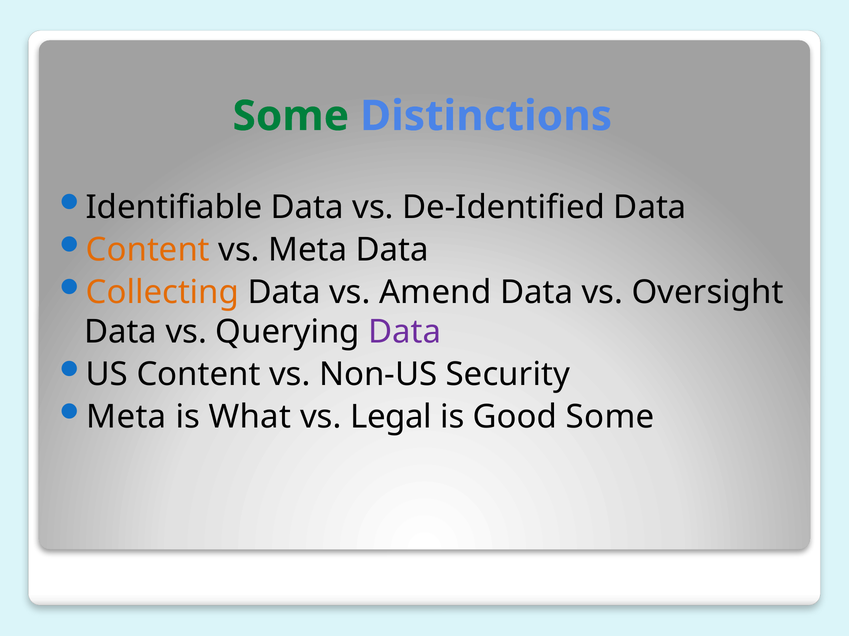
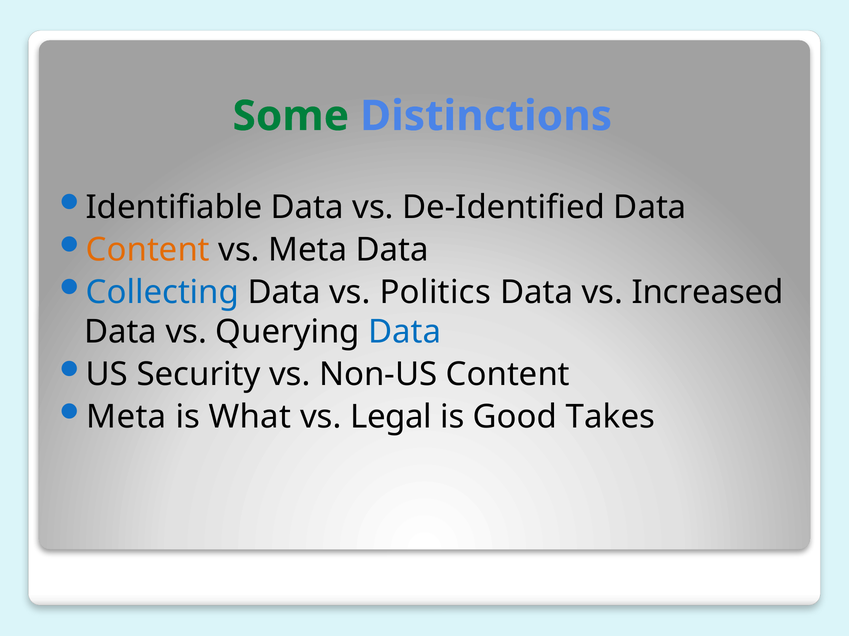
Collecting colour: orange -> blue
Amend: Amend -> Politics
Oversight: Oversight -> Increased
Data at (405, 332) colour: purple -> blue
US Content: Content -> Security
Non-US Security: Security -> Content
Good Some: Some -> Takes
